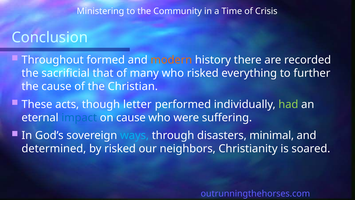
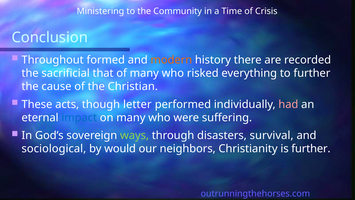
had colour: light green -> pink
on cause: cause -> many
ways colour: light blue -> light green
minimal: minimal -> survival
determined: determined -> sociological
by risked: risked -> would
is soared: soared -> further
